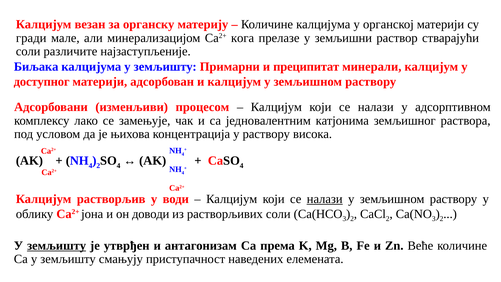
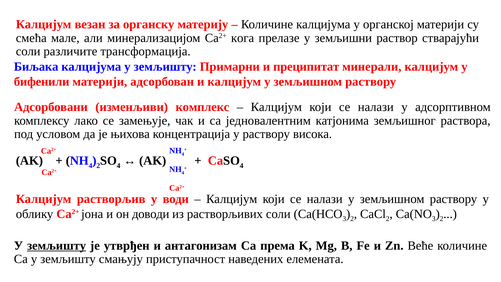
гради: гради -> смећа
најзаступљеније: најзаступљеније -> трансформација
доступног: доступног -> бифенили
процесом: процесом -> комплекс
налази at (325, 199) underline: present -> none
